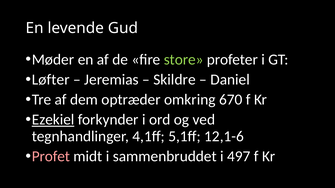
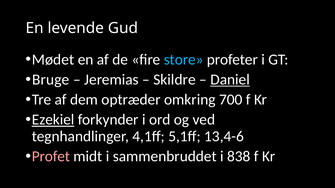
Møder: Møder -> Mødet
store colour: light green -> light blue
Løfter: Løfter -> Bruge
Daniel underline: none -> present
670: 670 -> 700
12,1-6: 12,1-6 -> 13,4-6
497: 497 -> 838
